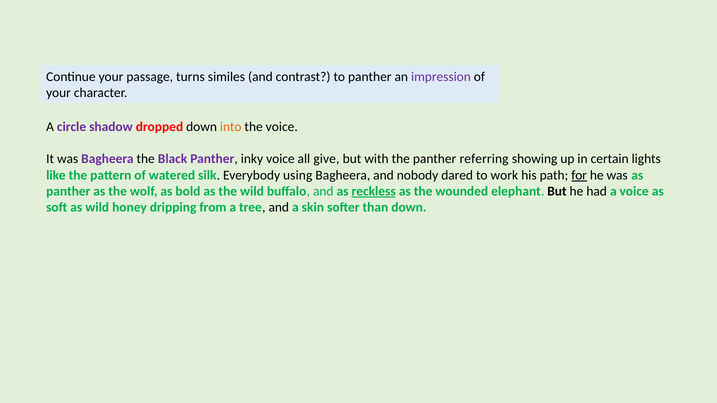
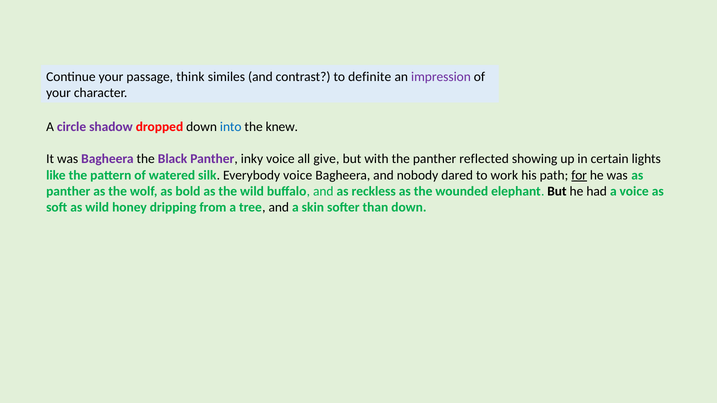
turns: turns -> think
to panther: panther -> definite
into colour: orange -> blue
the voice: voice -> knew
referring: referring -> reflected
Everybody using: using -> voice
reckless underline: present -> none
